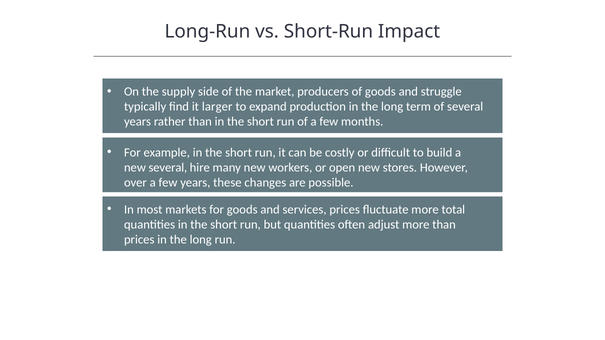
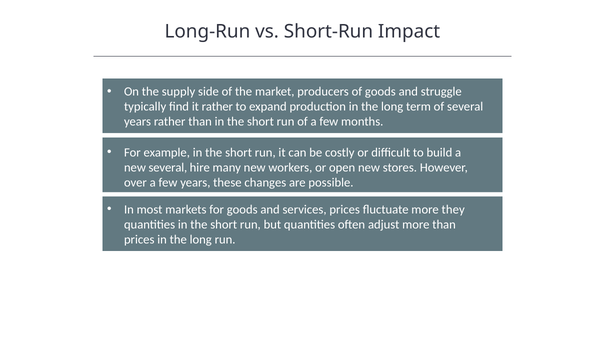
it larger: larger -> rather
total: total -> they
